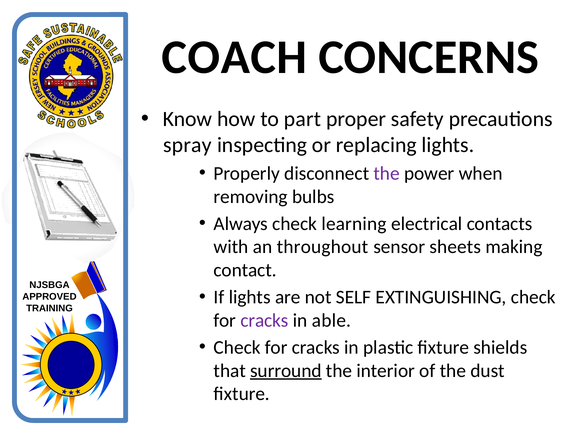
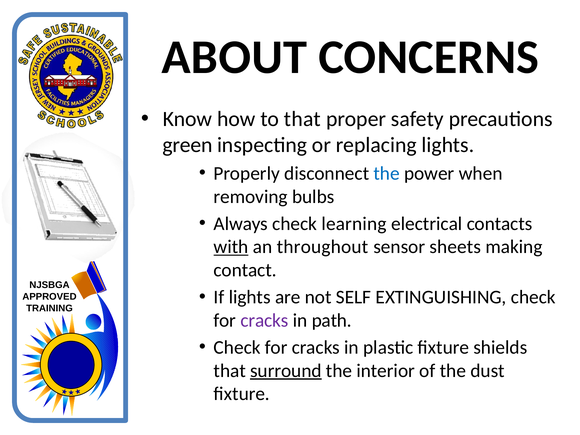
COACH: COACH -> ABOUT
to part: part -> that
spray: spray -> green
the at (387, 173) colour: purple -> blue
with underline: none -> present
able: able -> path
